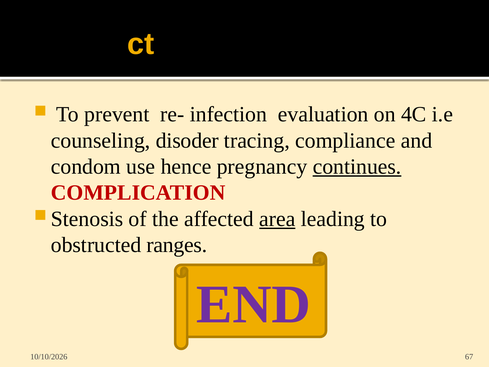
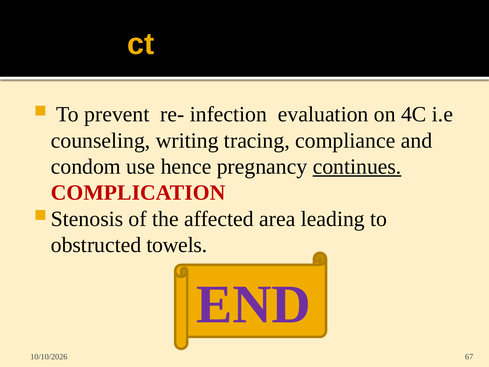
disoder: disoder -> writing
area underline: present -> none
ranges: ranges -> towels
